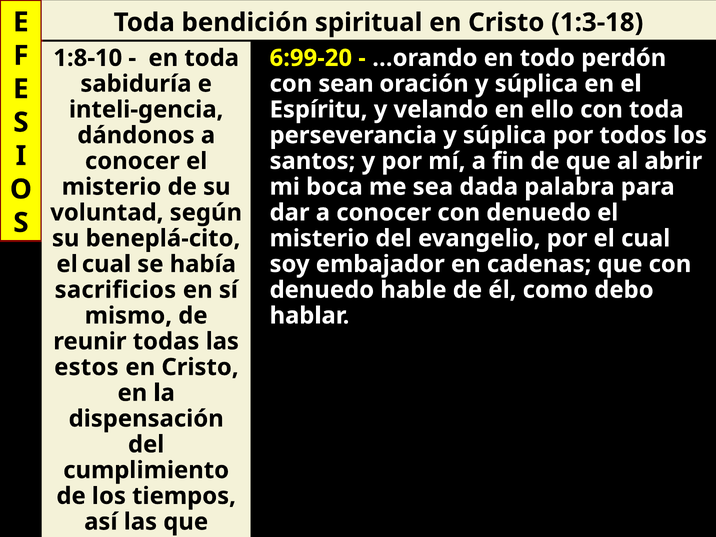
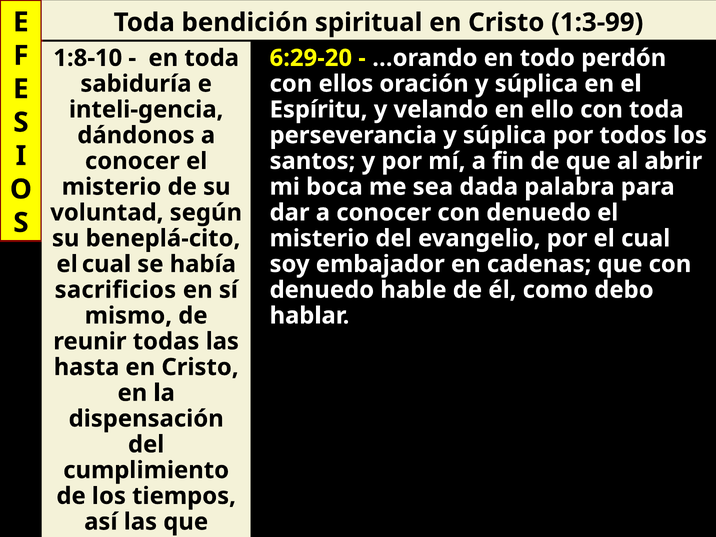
1:3-18: 1:3-18 -> 1:3-99
6:99-20: 6:99-20 -> 6:29-20
sean: sean -> ellos
estos: estos -> hasta
